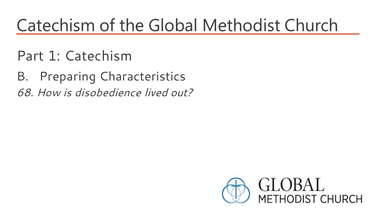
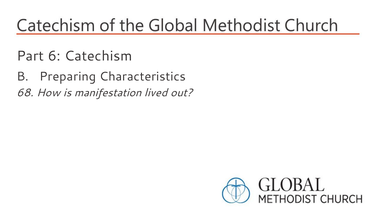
1: 1 -> 6
disobedience: disobedience -> manifestation
